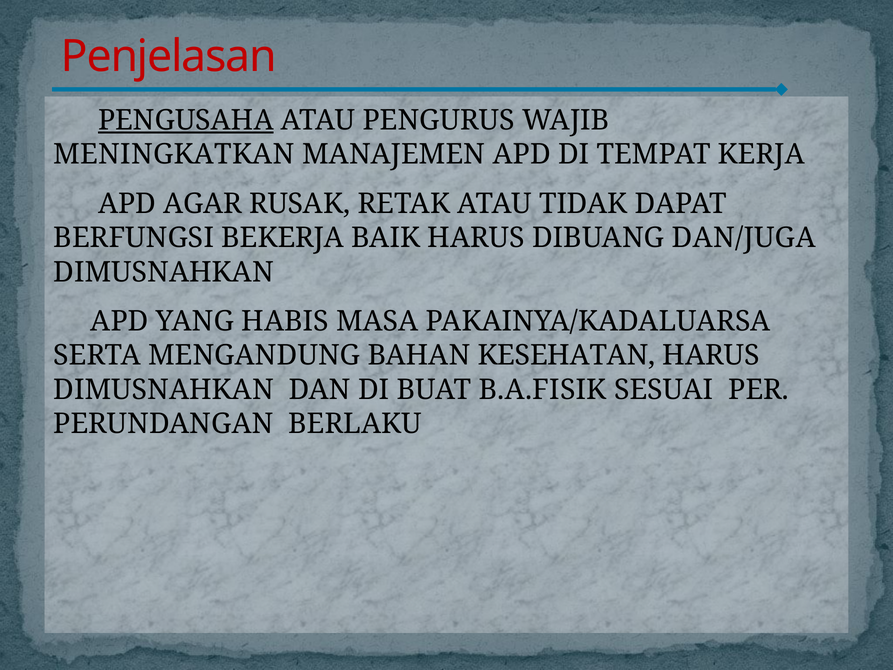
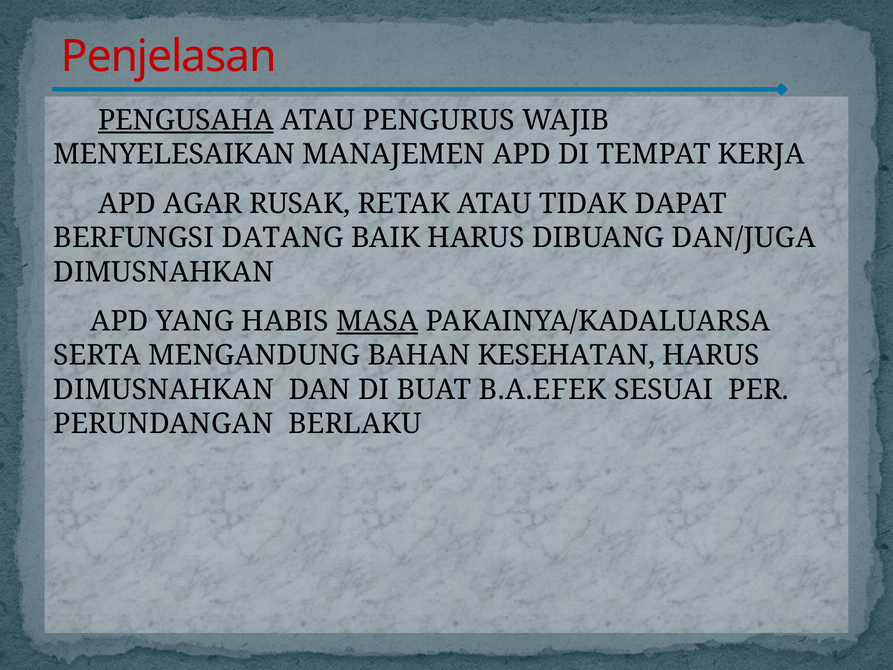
MENINGKATKAN: MENINGKATKAN -> MENYELESAIKAN
BEKERJA: BEKERJA -> DATANG
MASA underline: none -> present
B.A.FISIK: B.A.FISIK -> B.A.EFEK
